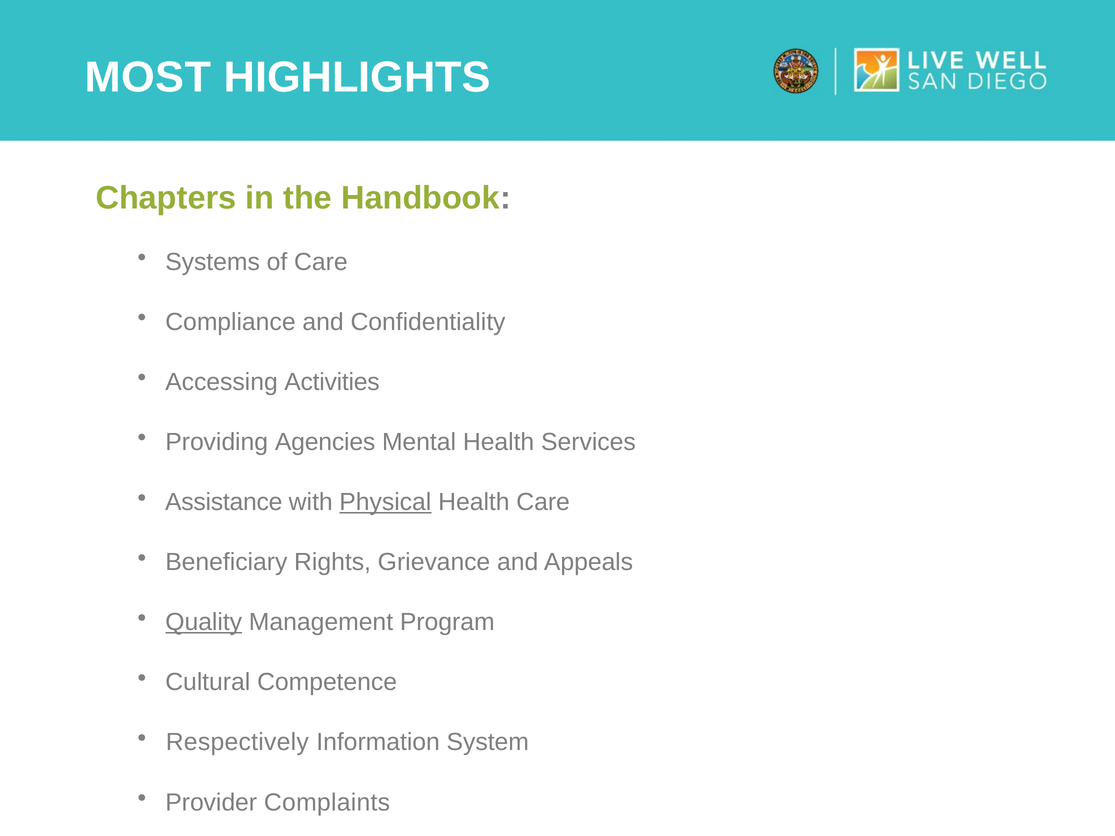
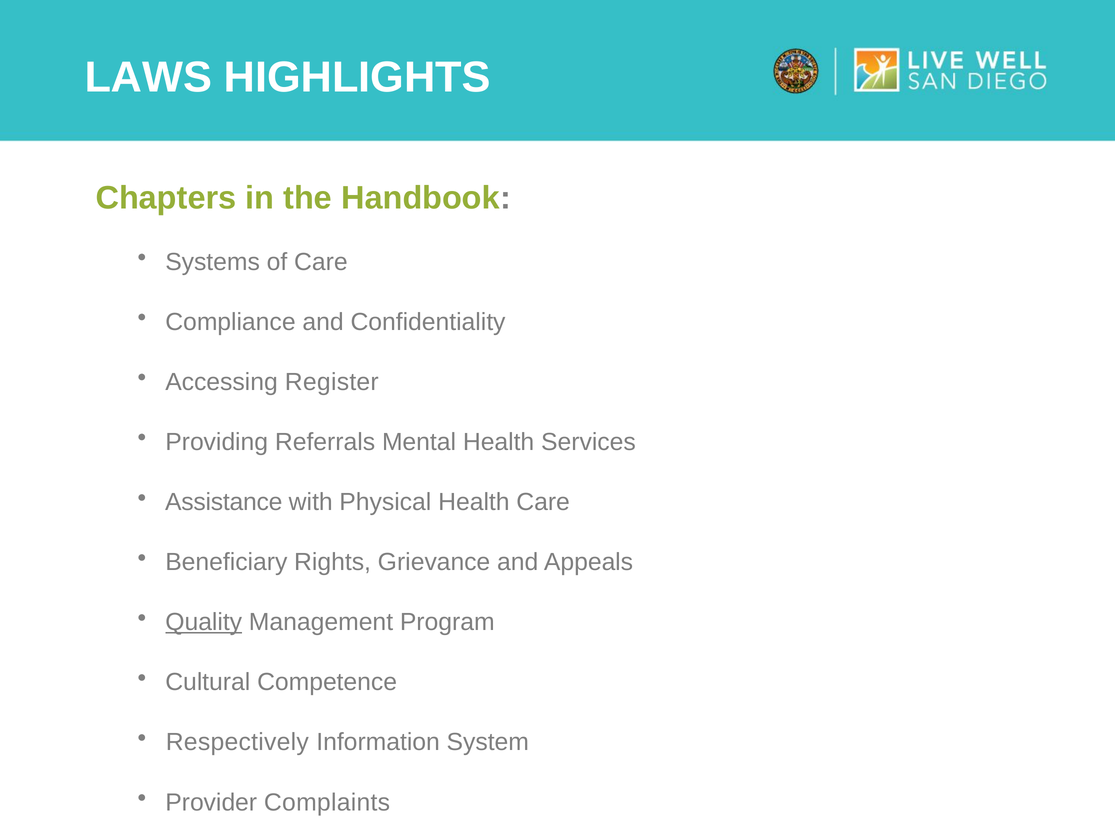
MOST: MOST -> LAWS
Activities: Activities -> Register
Agencies: Agencies -> Referrals
Physical underline: present -> none
